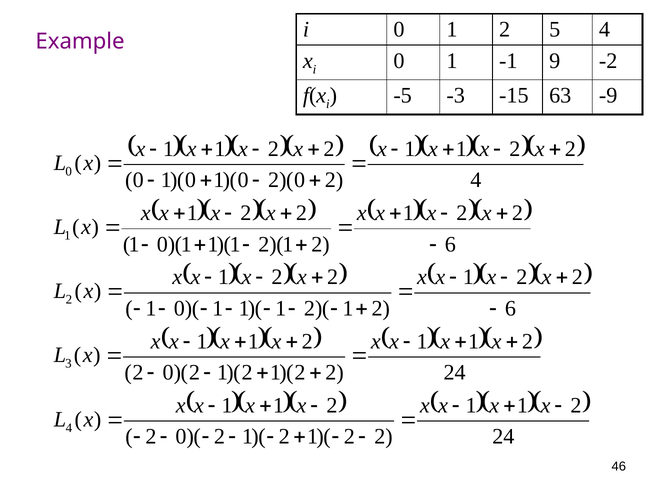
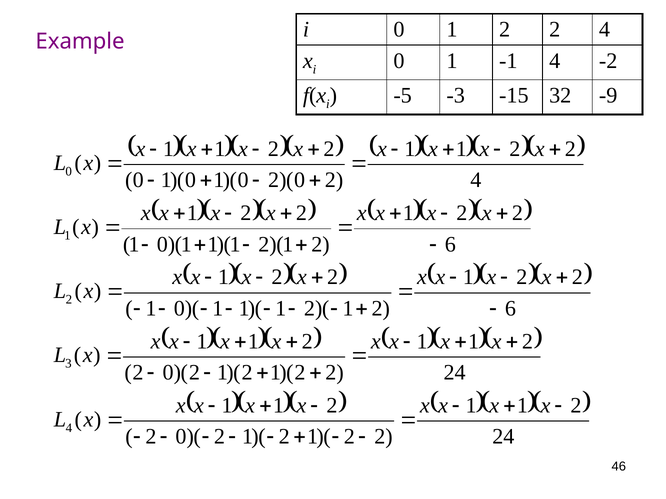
1 2 5: 5 -> 2
-1 9: 9 -> 4
63: 63 -> 32
